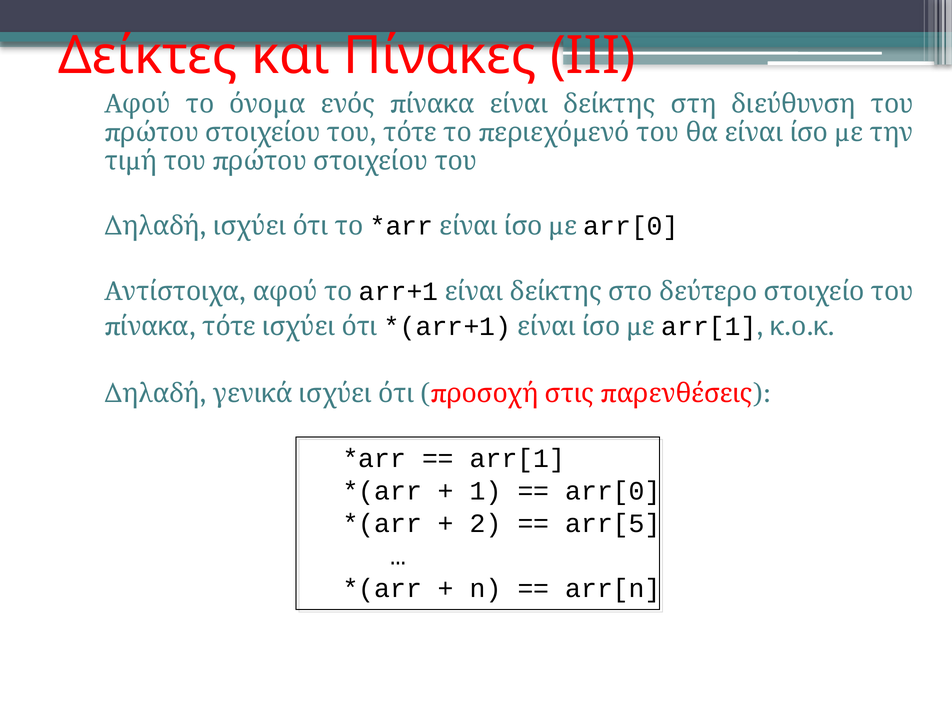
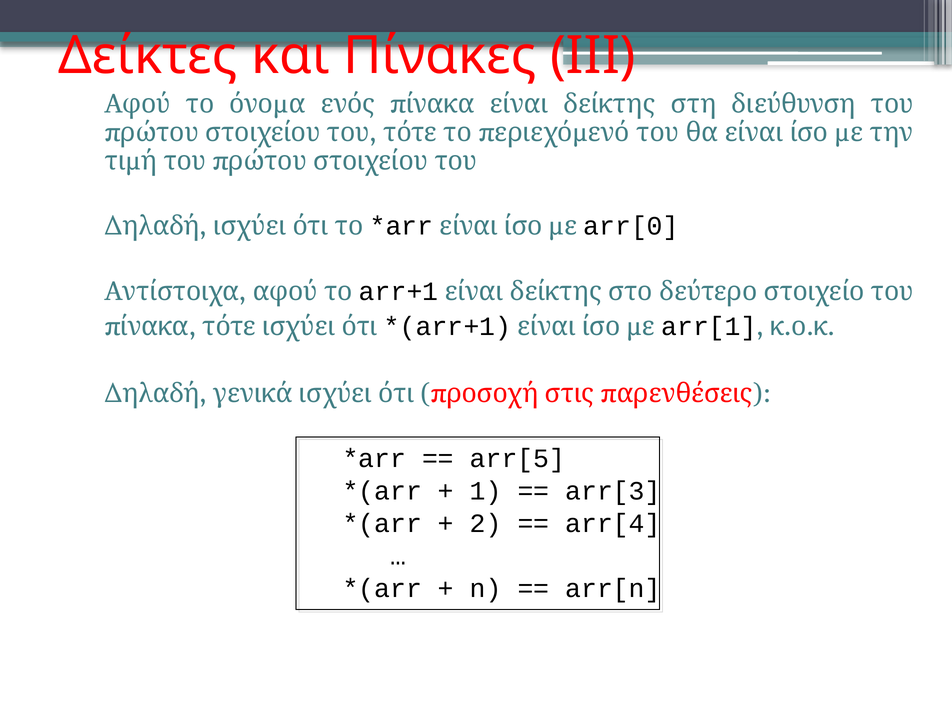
arr[1: arr[1 -> arr[5
arr[0: arr[0 -> arr[3
arr[5: arr[5 -> arr[4
